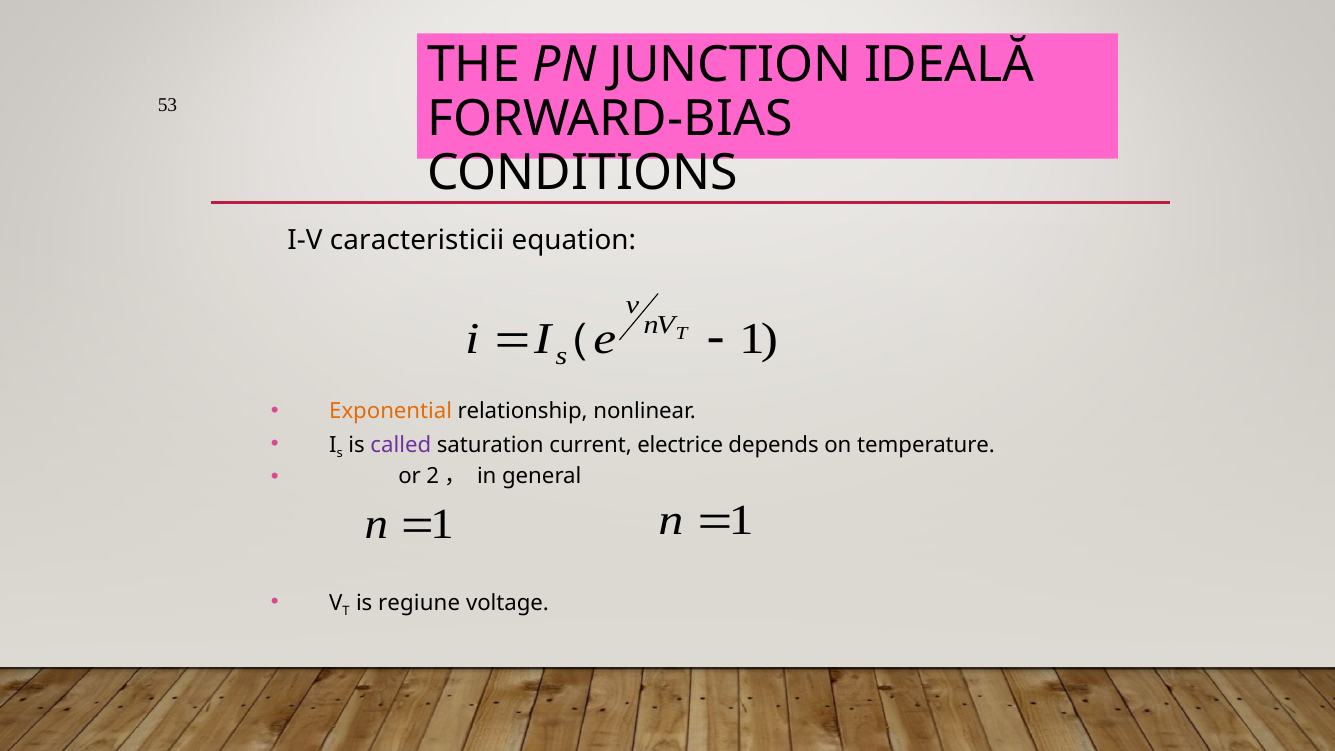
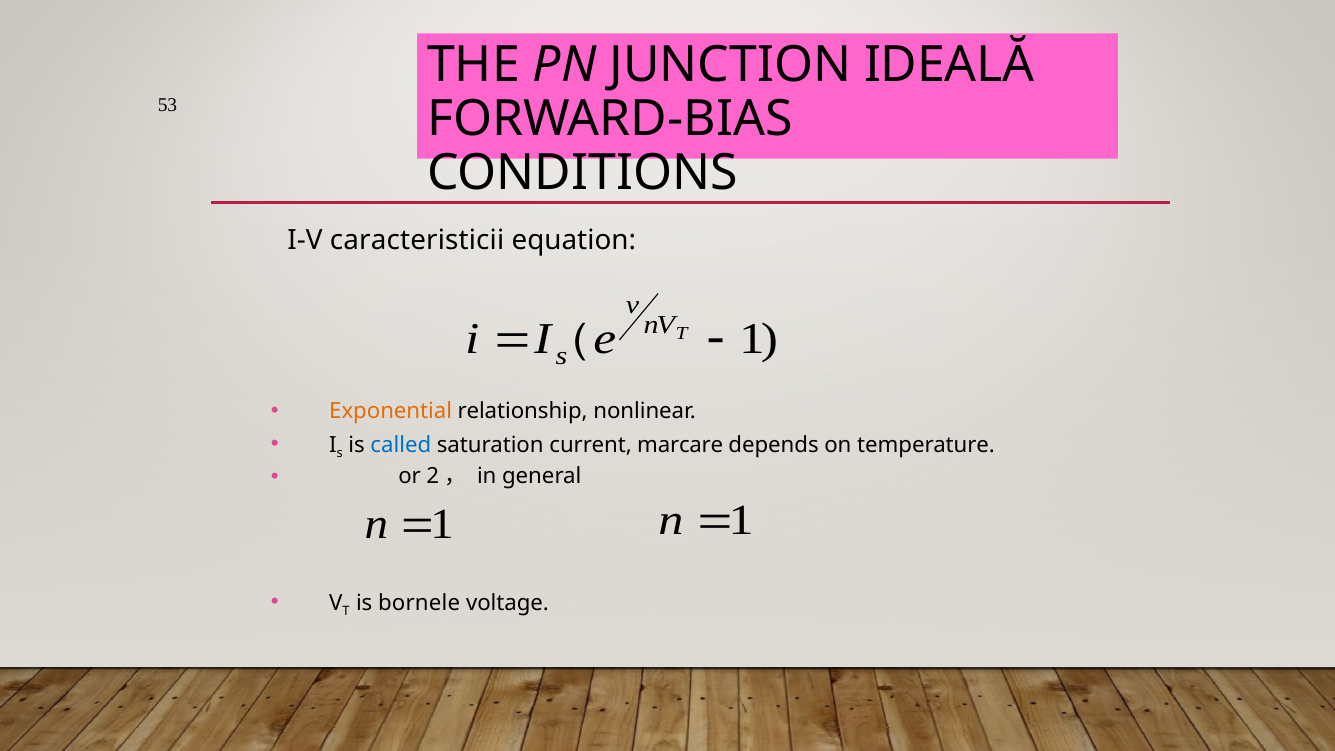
called colour: purple -> blue
electrice: electrice -> marcare
regiune: regiune -> bornele
